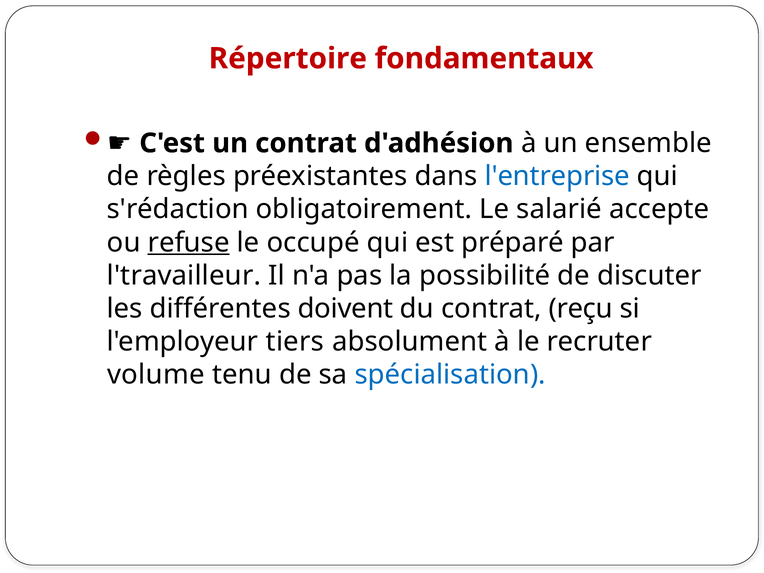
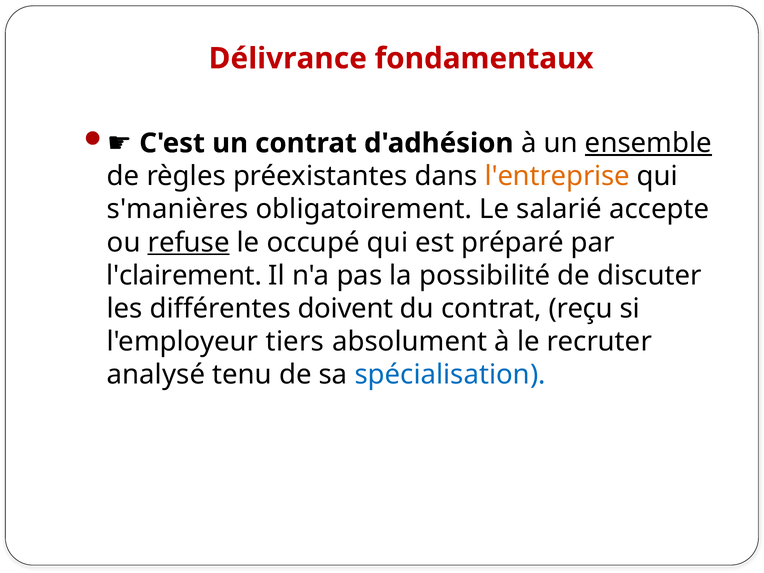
Répertoire: Répertoire -> Délivrance
ensemble underline: none -> present
l'entreprise colour: blue -> orange
s'rédaction: s'rédaction -> s'manières
l'travailleur: l'travailleur -> l'clairement
volume: volume -> analysé
